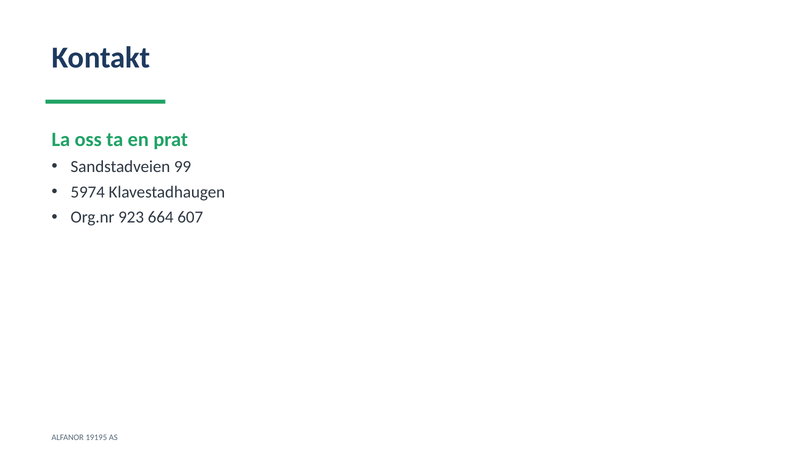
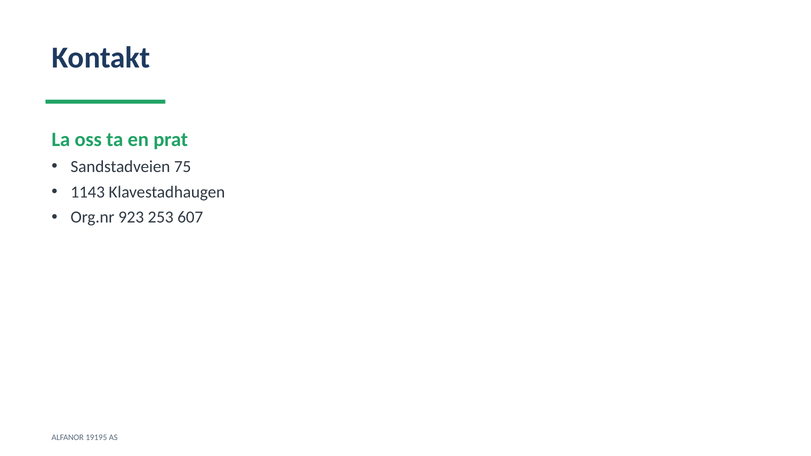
99: 99 -> 75
5974: 5974 -> 1143
664: 664 -> 253
